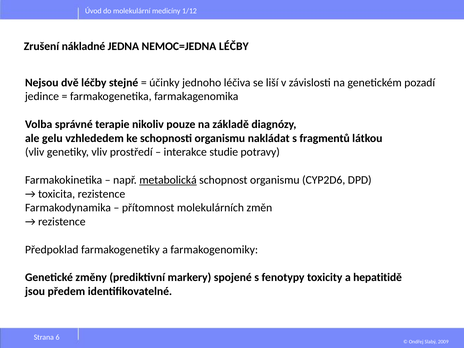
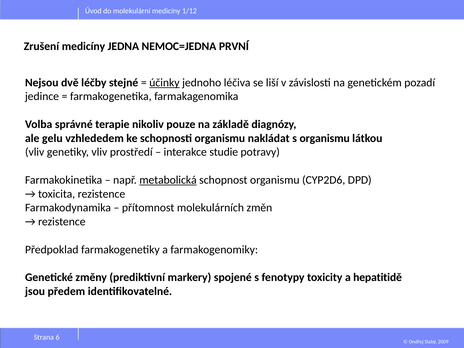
Zrušení nákladné: nákladné -> medicíny
NEMOC=JEDNA LÉČBY: LÉČBY -> PRVNÍ
účinky underline: none -> present
s fragmentů: fragmentů -> organismu
